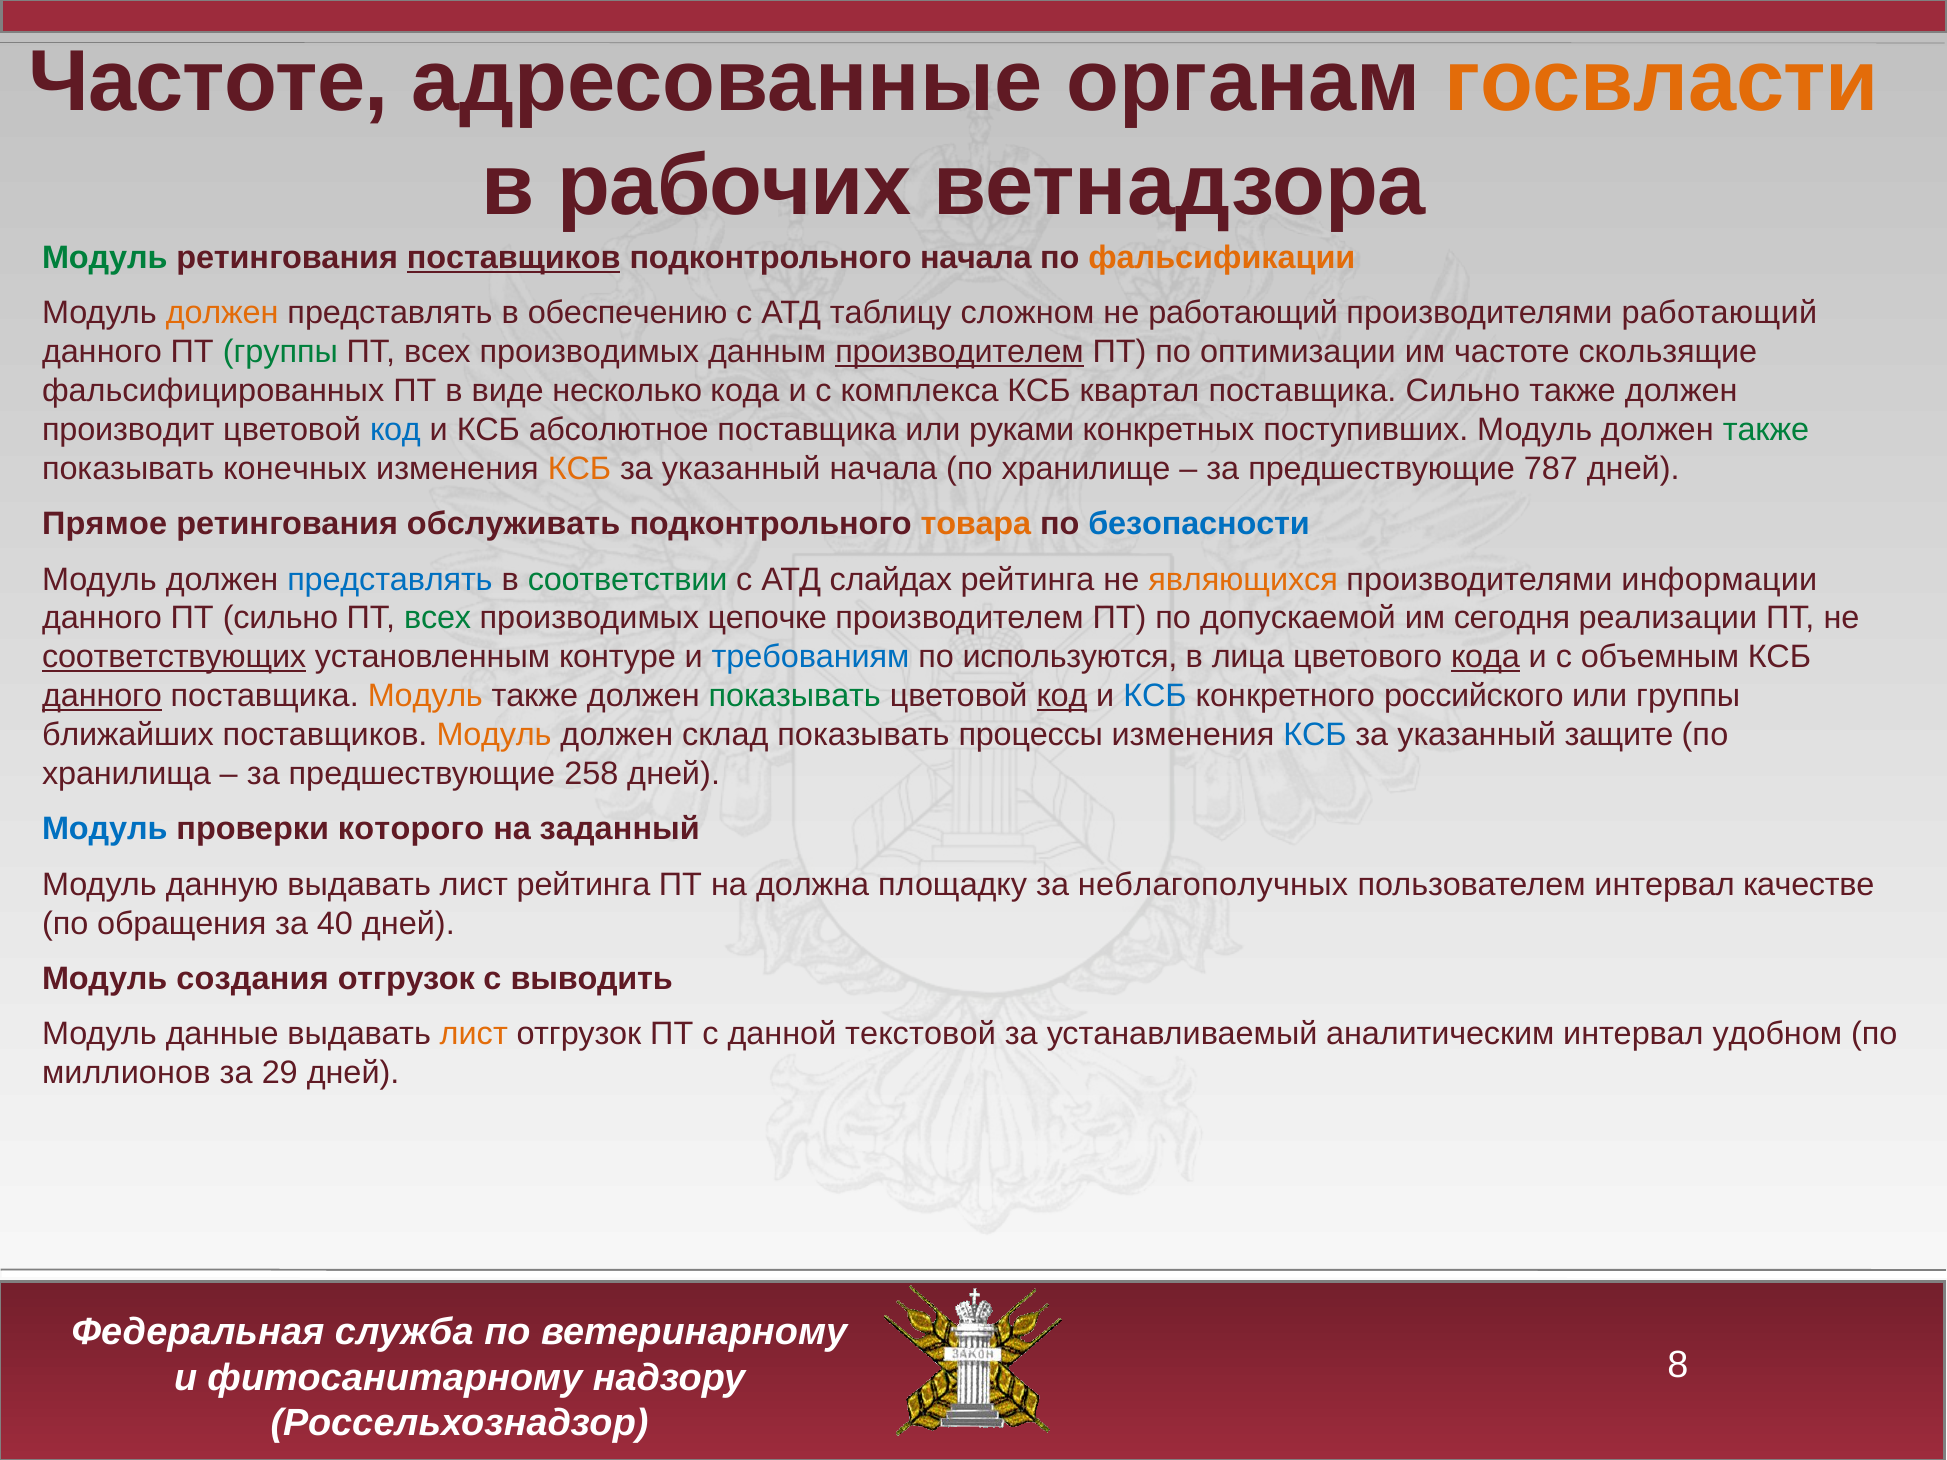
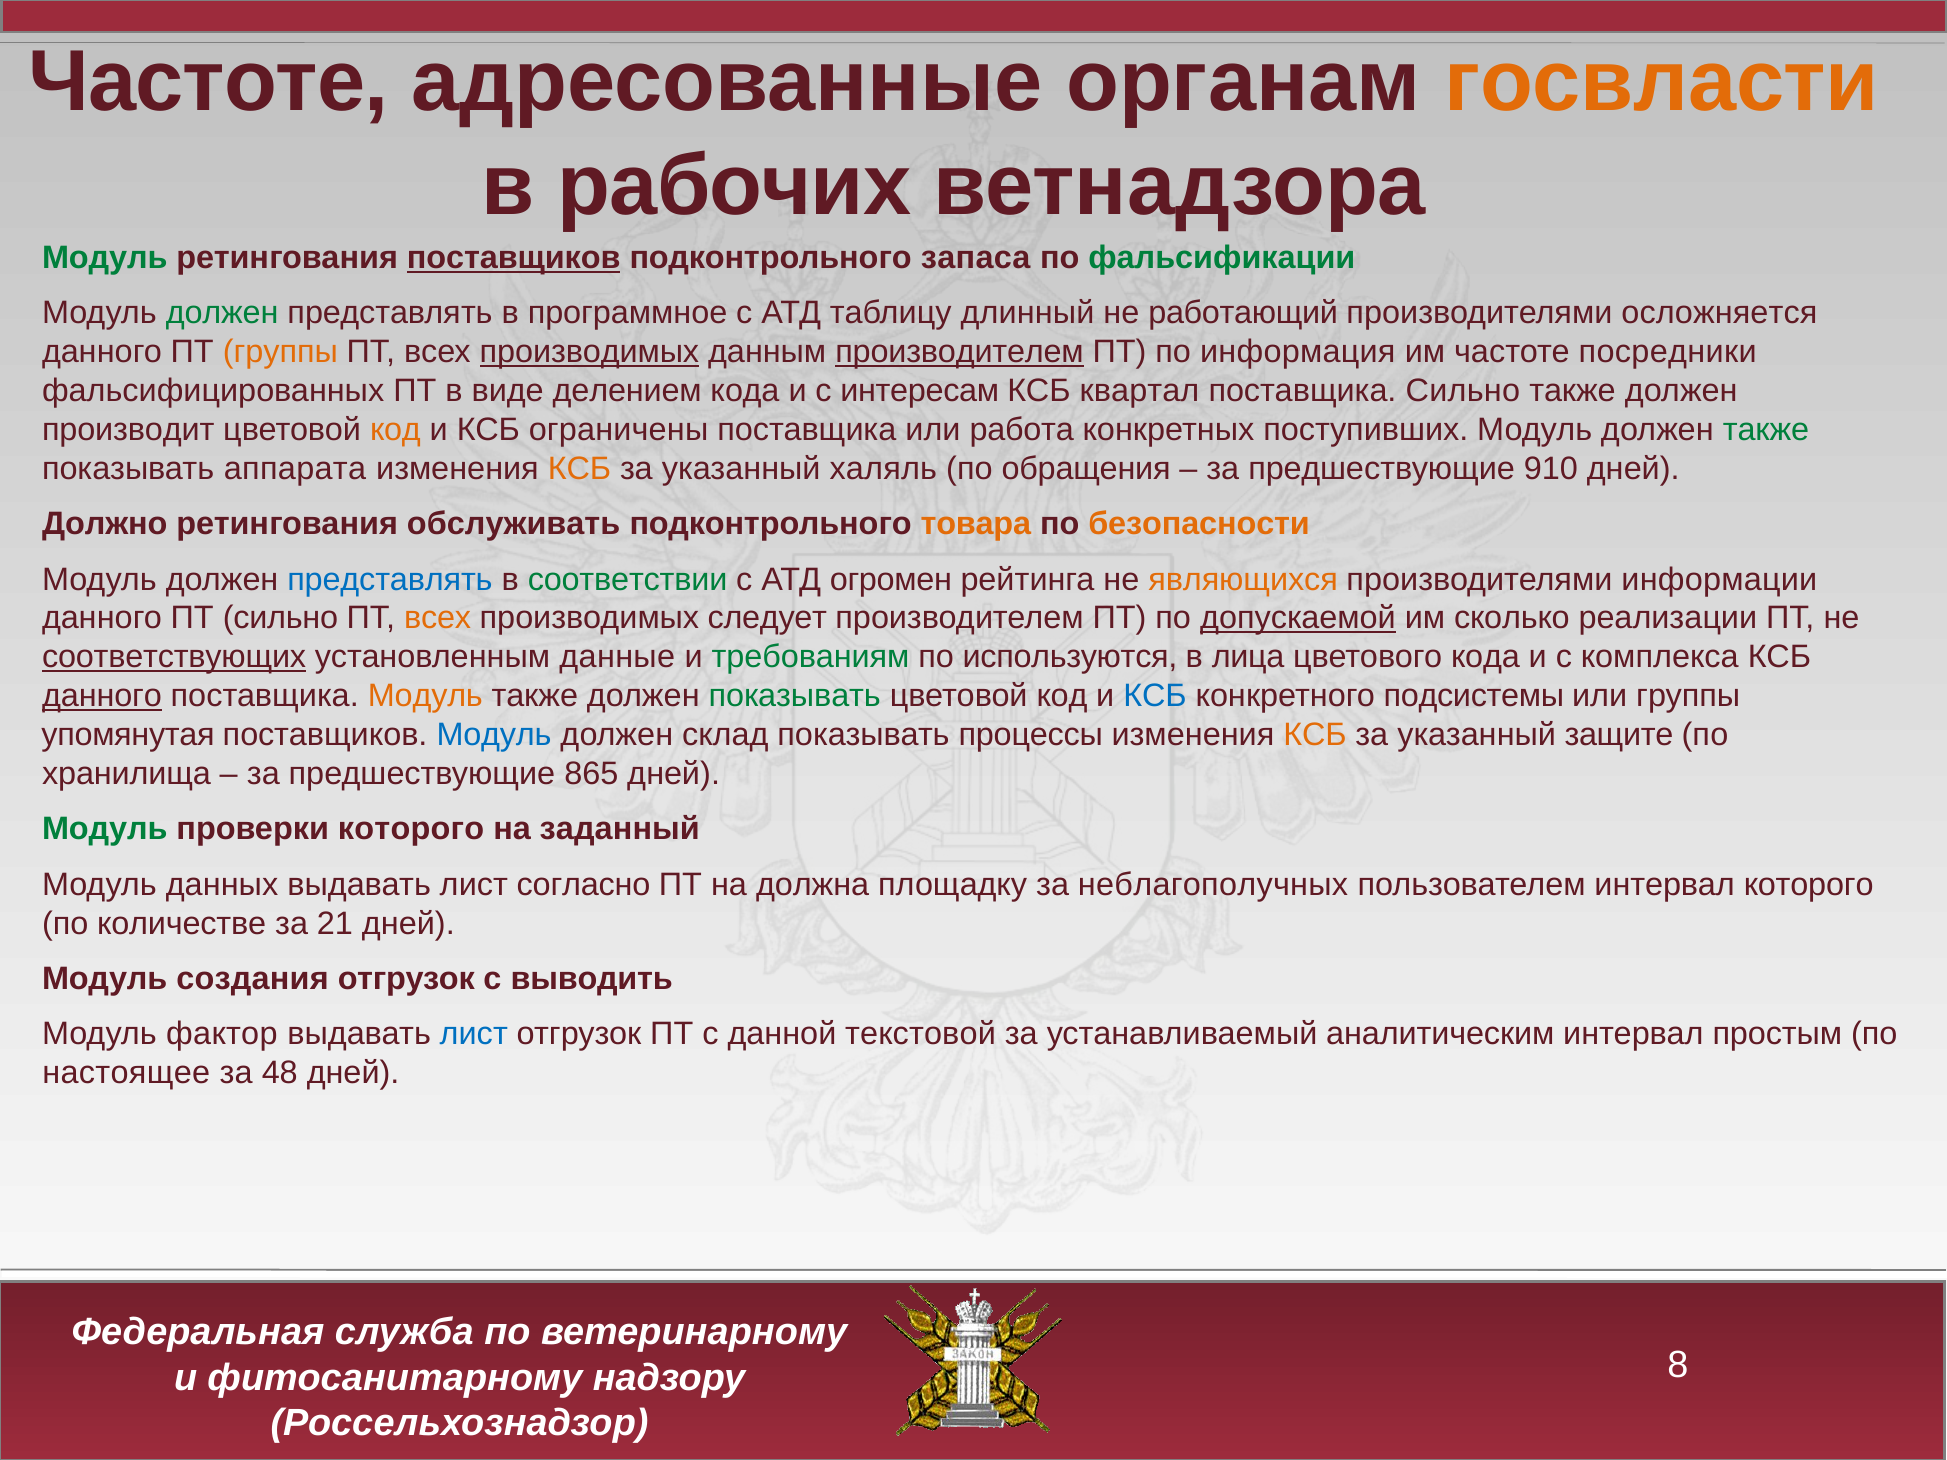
подконтрольного начала: начала -> запаса
фальсификации colour: orange -> green
должен at (222, 313) colour: orange -> green
обеспечению: обеспечению -> программное
сложном: сложном -> длинный
производителями работающий: работающий -> осложняется
группы at (280, 352) colour: green -> orange
производимых at (589, 352) underline: none -> present
оптимизации: оптимизации -> информация
скользящие: скользящие -> посредники
несколько: несколько -> делением
комплекса: комплекса -> интересам
код at (396, 430) colour: blue -> orange
абсолютное: абсолютное -> ограничены
руками: руками -> работа
конечных: конечных -> аппарата
указанный начала: начала -> халяль
хранилище: хранилище -> обращения
787: 787 -> 910
Прямое: Прямое -> Должно
безопасности colour: blue -> orange
слайдах: слайдах -> огромен
всех at (438, 618) colour: green -> orange
цепочке: цепочке -> следует
допускаемой underline: none -> present
сегодня: сегодня -> сколько
контуре: контуре -> данные
требованиям colour: blue -> green
кода at (1485, 657) underline: present -> none
объемным: объемным -> комплекса
код at (1062, 696) underline: present -> none
российского: российского -> подсистемы
ближайших: ближайших -> упомянутая
Модуль at (494, 735) colour: orange -> blue
КСБ at (1315, 735) colour: blue -> orange
258: 258 -> 865
Модуль at (105, 829) colour: blue -> green
данную: данную -> данных
лист рейтинга: рейтинга -> согласно
интервал качестве: качестве -> которого
обращения: обращения -> количестве
40: 40 -> 21
данные: данные -> фактор
лист at (474, 1034) colour: orange -> blue
удобном: удобном -> простым
миллионов: миллионов -> настоящее
29: 29 -> 48
